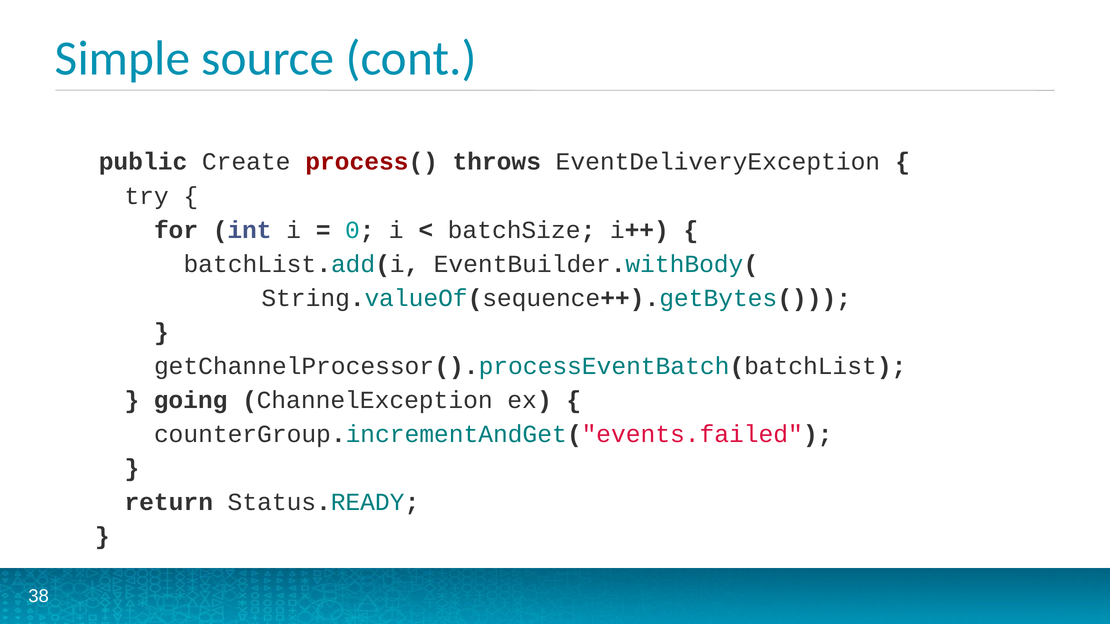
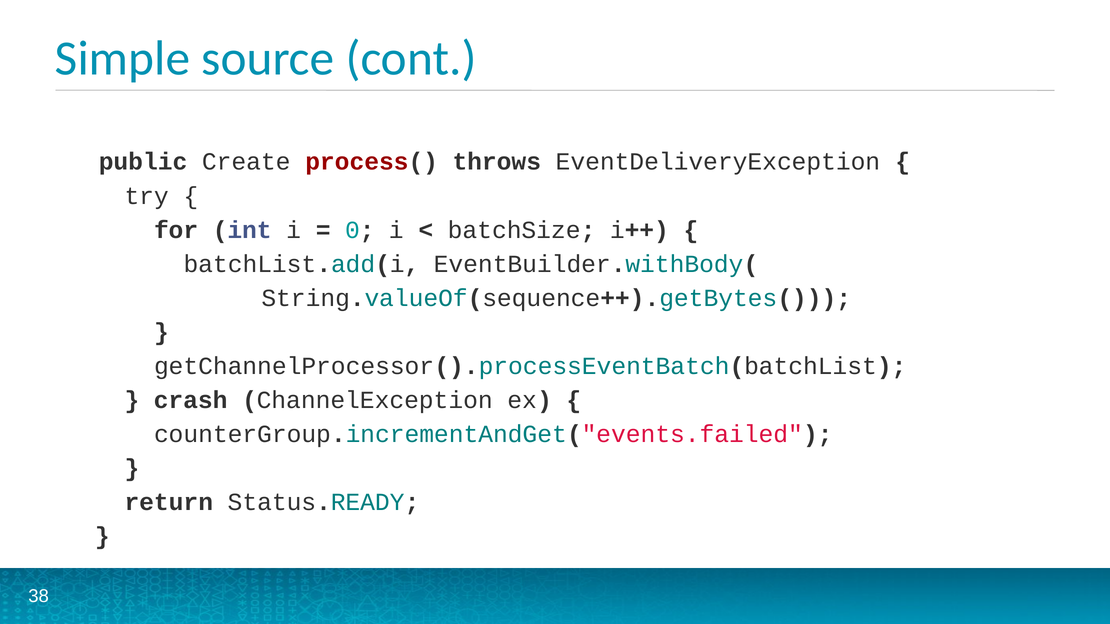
going: going -> crash
